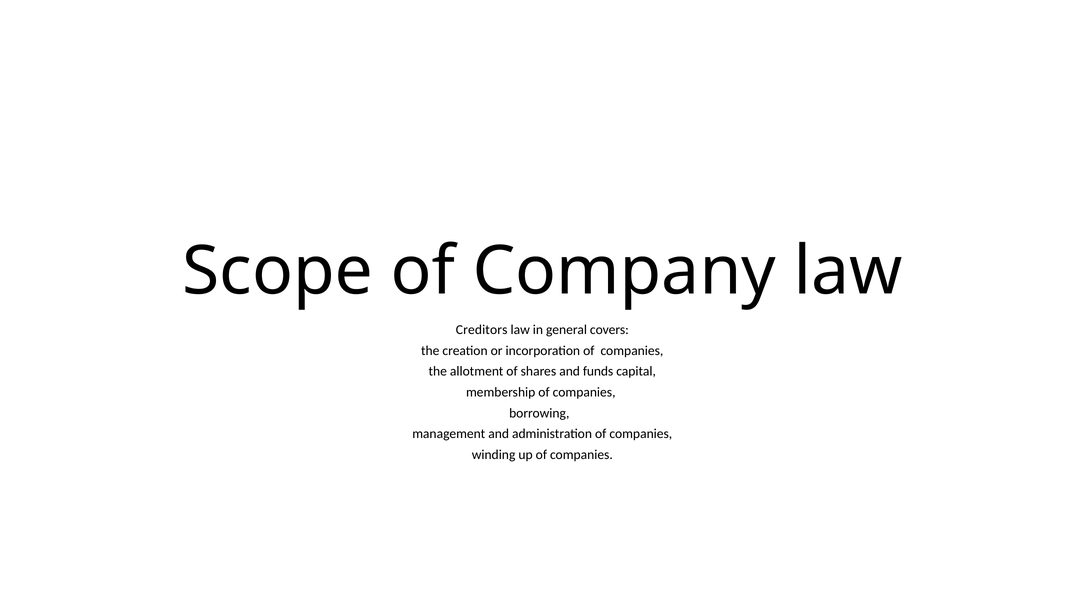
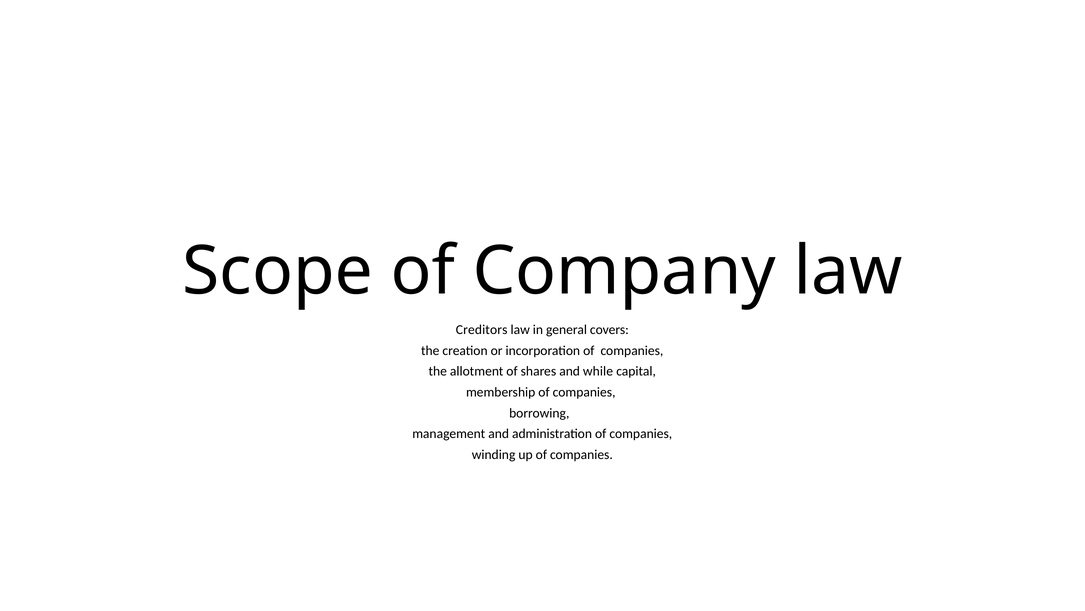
funds: funds -> while
